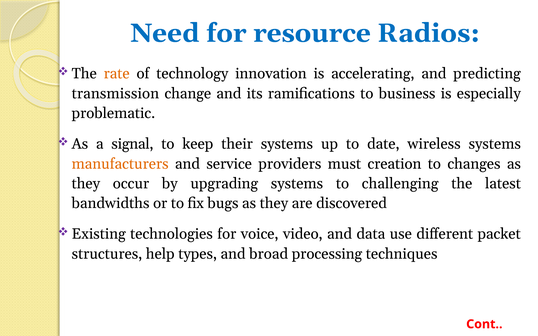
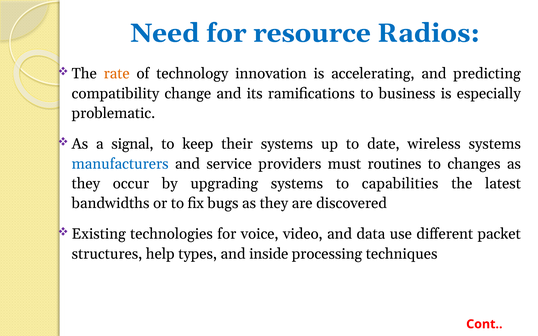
transmission: transmission -> compatibility
manufacturers colour: orange -> blue
creation: creation -> routines
challenging: challenging -> capabilities
broad: broad -> inside
